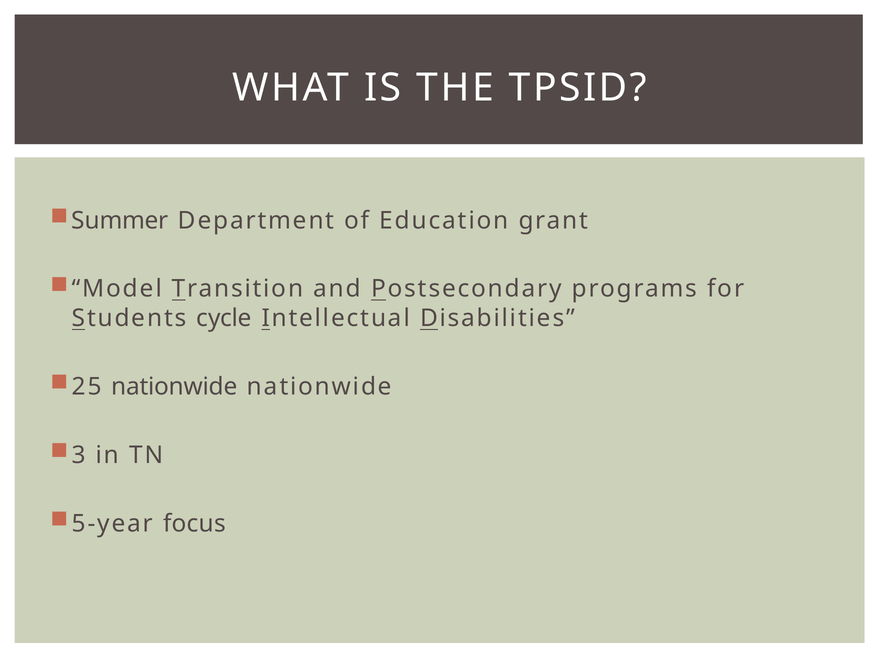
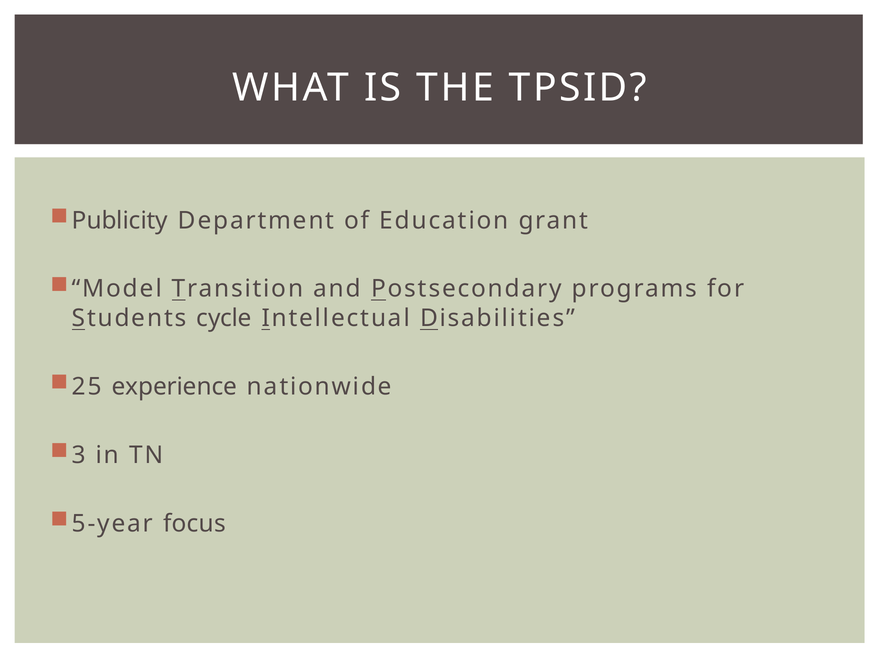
Summer: Summer -> Publicity
25 nationwide: nationwide -> experience
